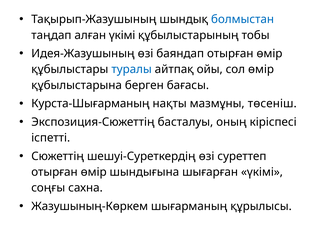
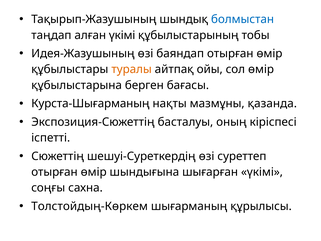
туралы colour: blue -> orange
төсеніш: төсеніш -> қазанда
Жазушының-Көркем: Жазушының-Көркем -> Толстойдың-Көркем
